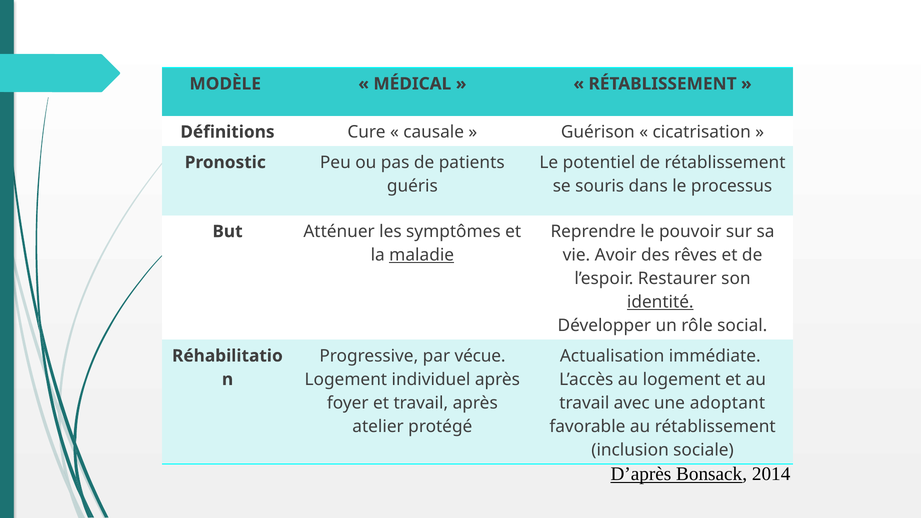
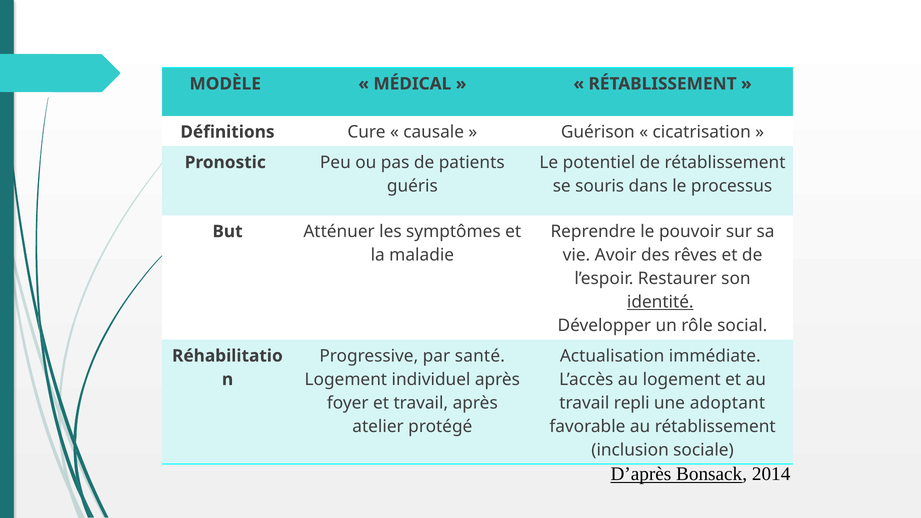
maladie underline: present -> none
vécue: vécue -> santé
avec: avec -> repli
